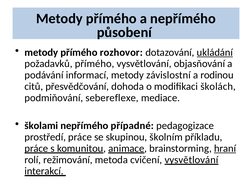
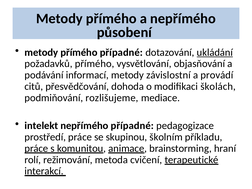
přímého rozhovor: rozhovor -> případné
rodinou: rodinou -> provádí
sebereflexe: sebereflexe -> rozlišujeme
školami: školami -> intelekt
hraní underline: present -> none
cvičení vysvětlování: vysvětlování -> terapeutické
